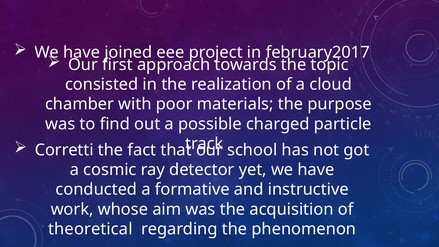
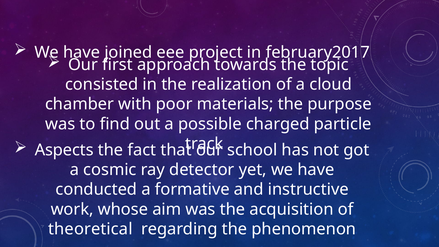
Corretti: Corretti -> Aspects
